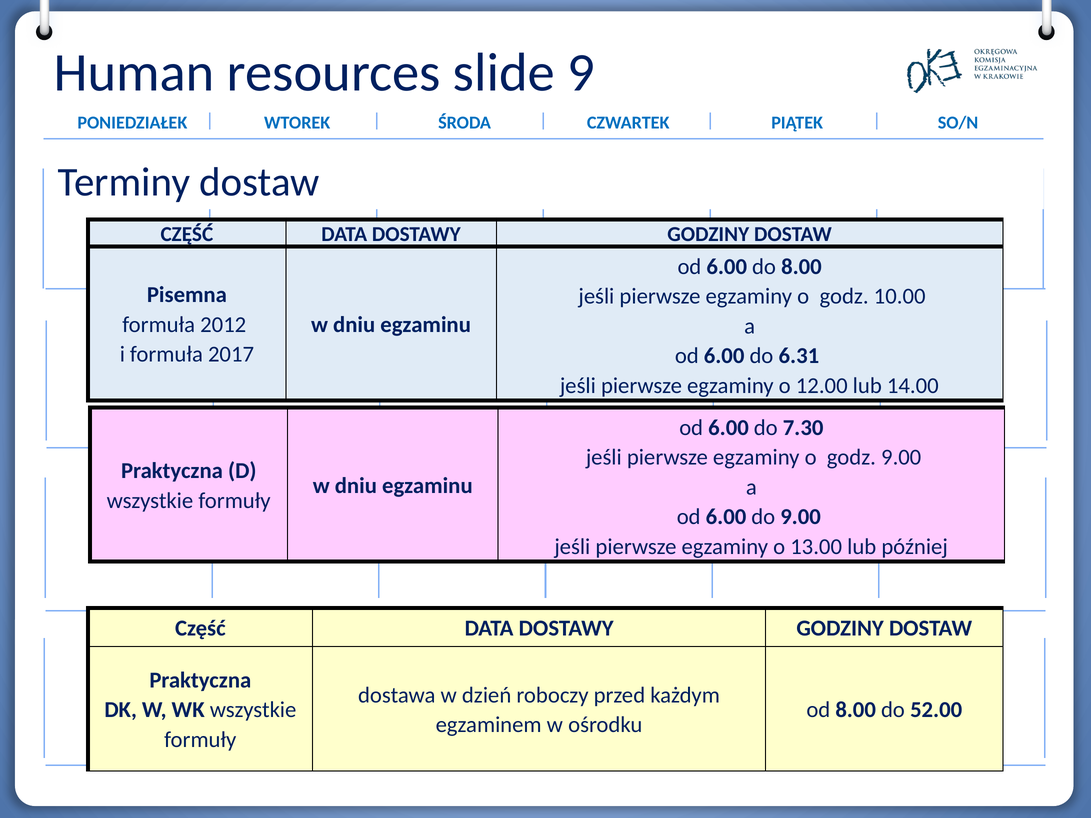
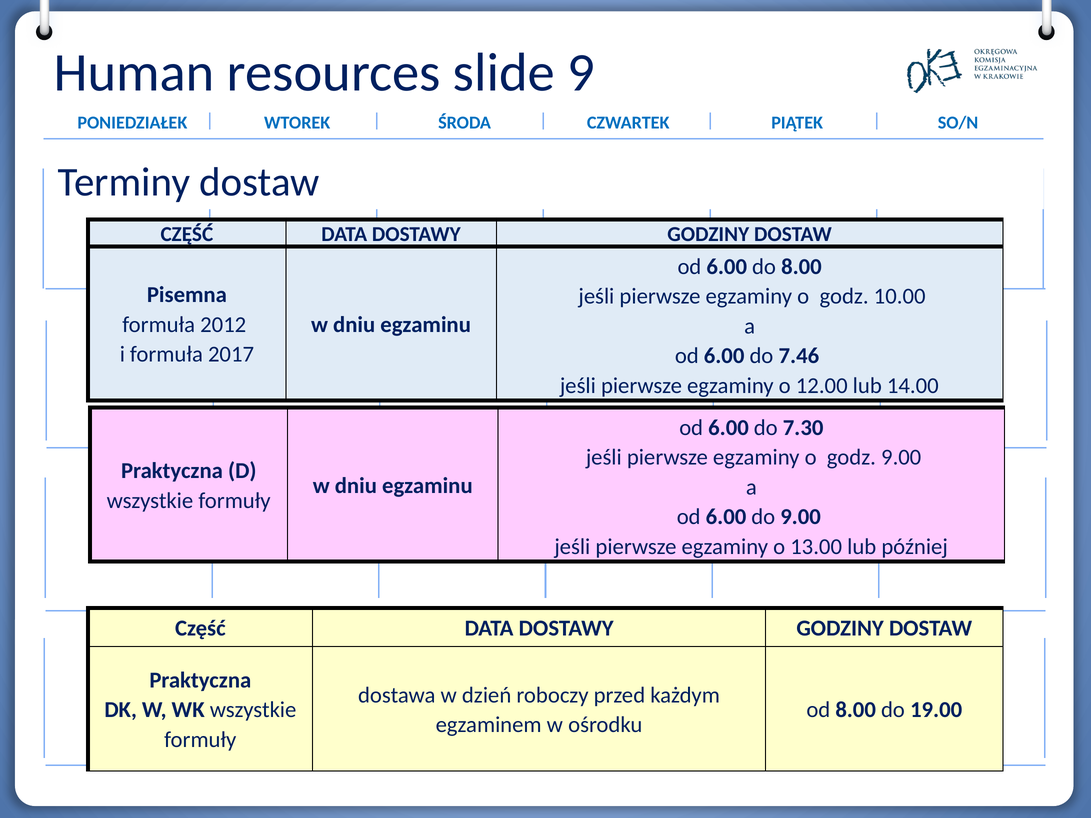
6.31: 6.31 -> 7.46
52.00: 52.00 -> 19.00
